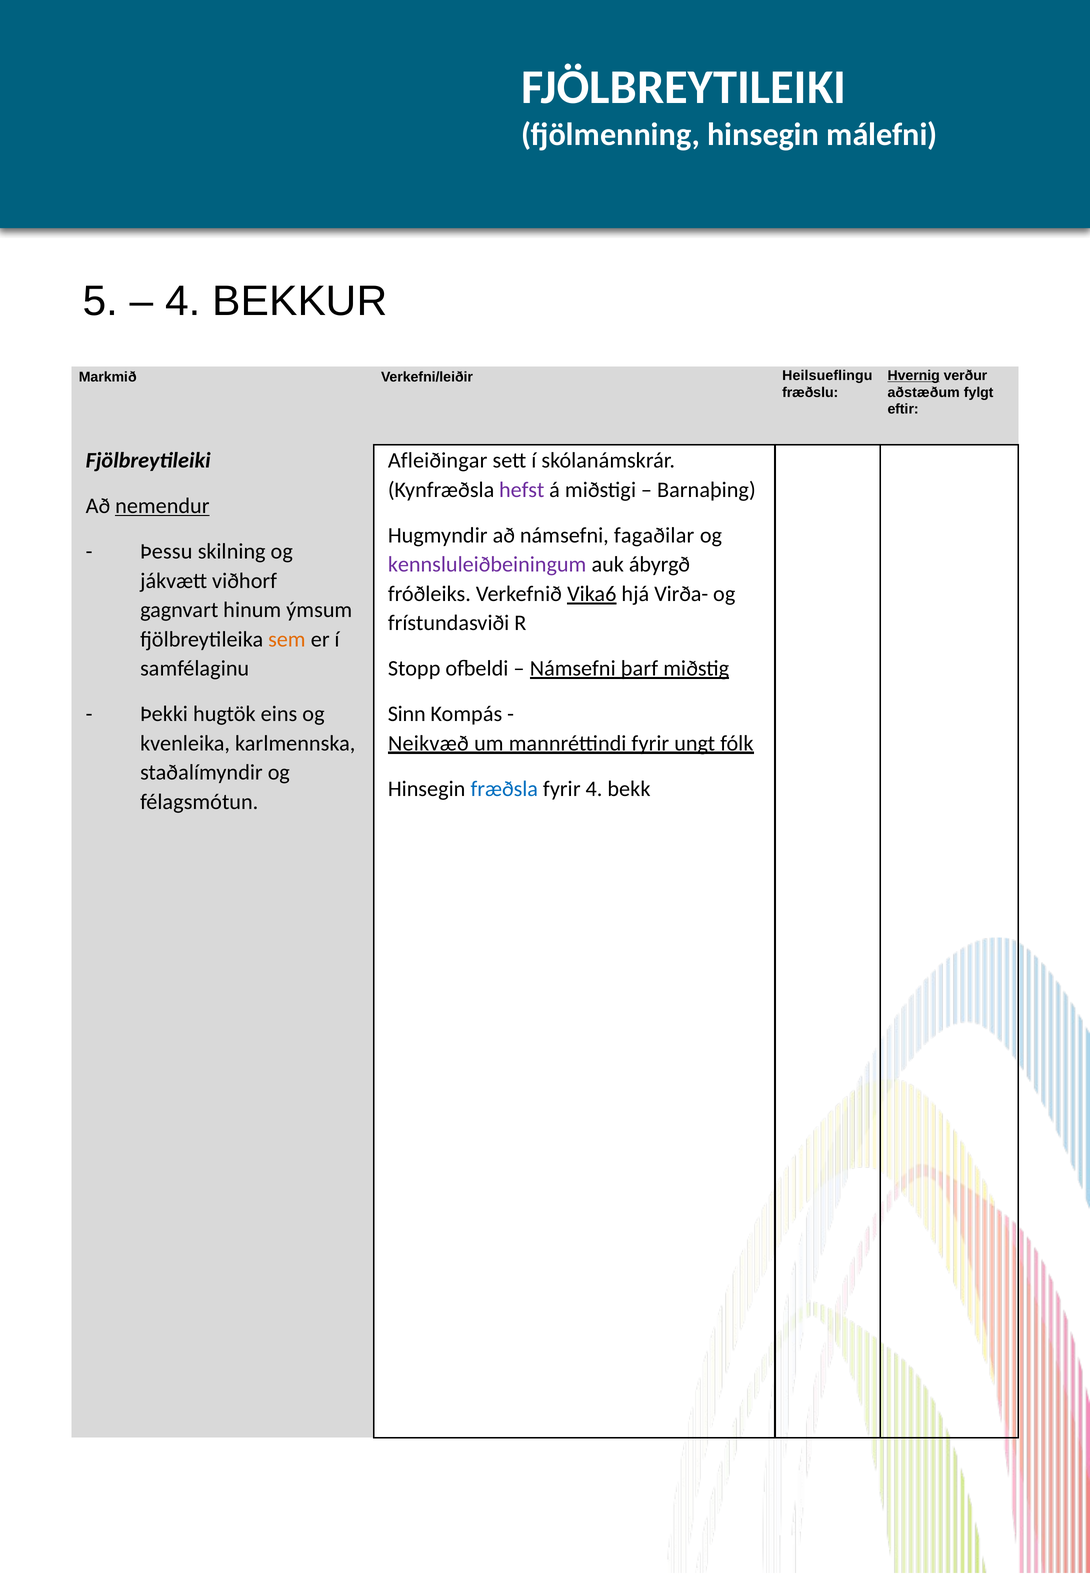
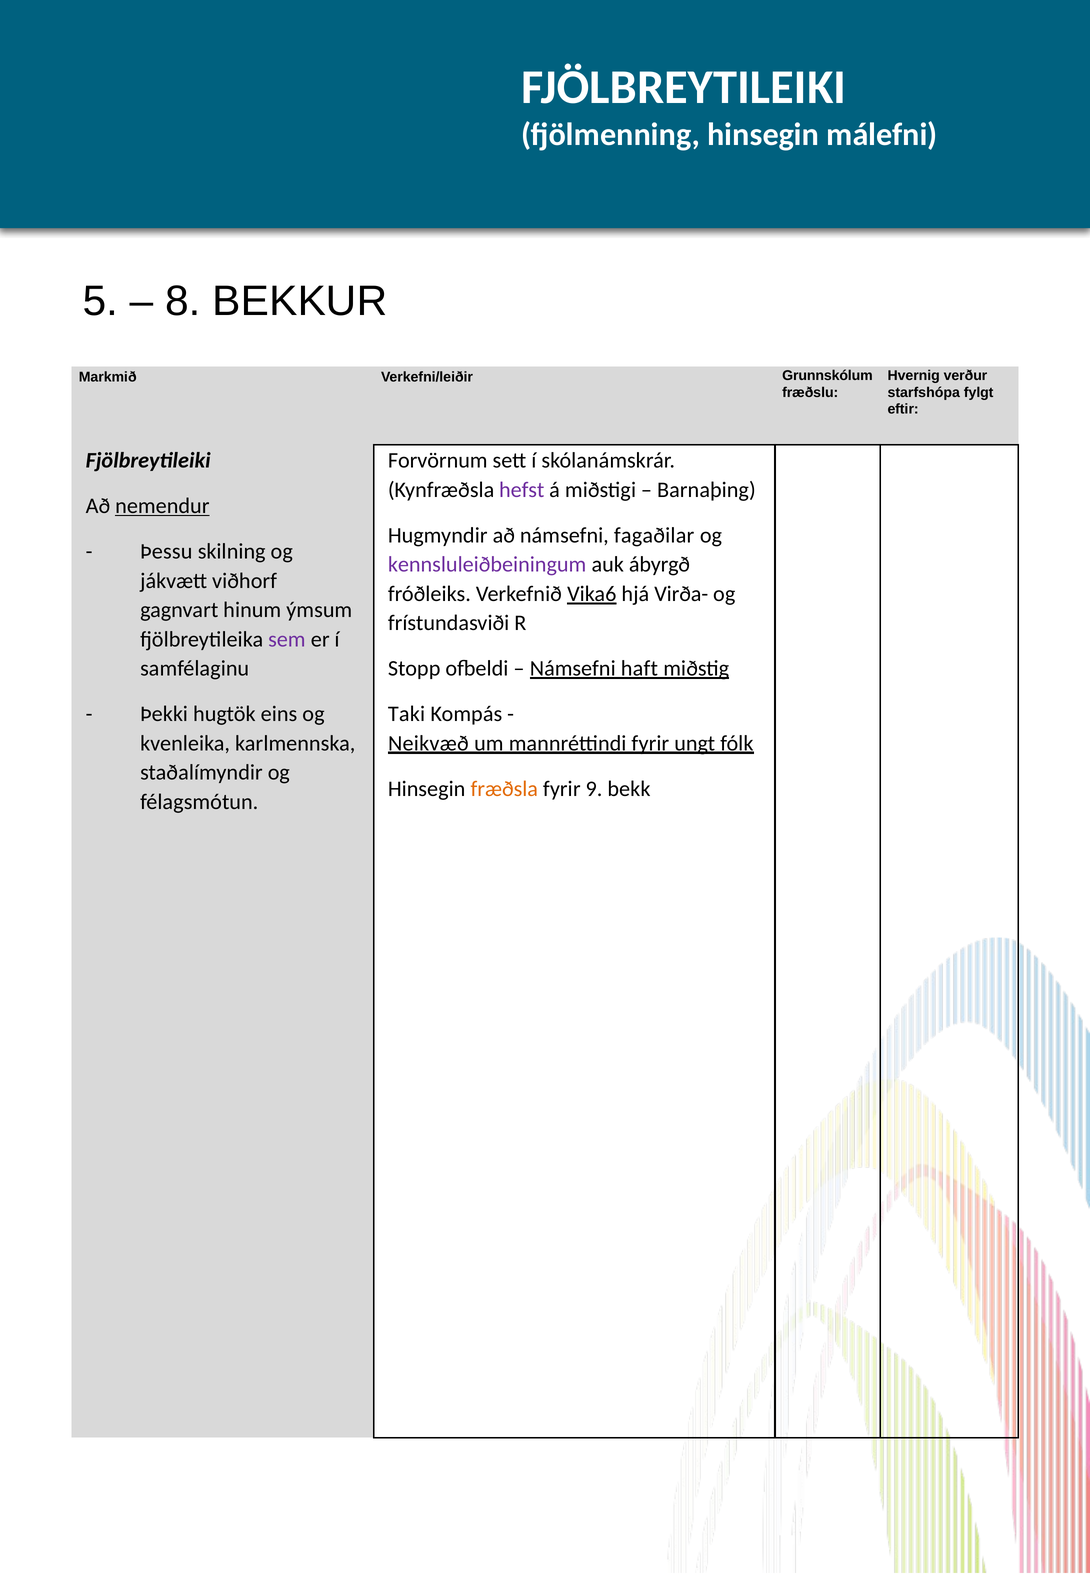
4 at (183, 301): 4 -> 8
Hvernig underline: present -> none
Heilsueflingu: Heilsueflingu -> Grunnskólum
aðstæðum: aðstæðum -> starfshópa
Afleiðingar: Afleiðingar -> Forvörnum
sem colour: orange -> purple
þarf: þarf -> haft
Sinn: Sinn -> Taki
fræðsla colour: blue -> orange
fyrir 4: 4 -> 9
